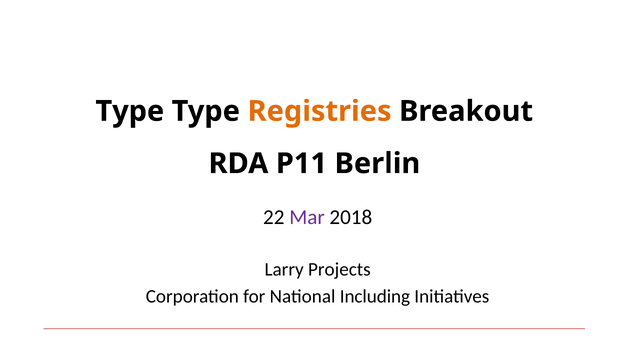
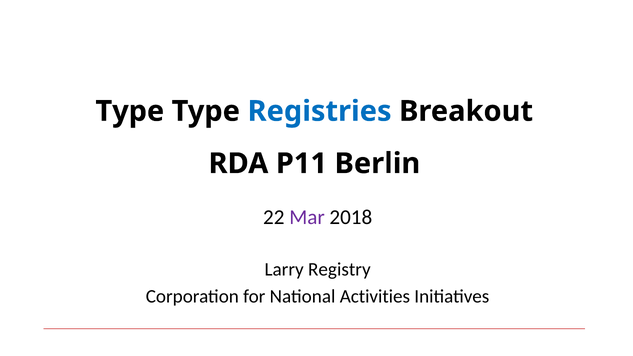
Registries colour: orange -> blue
Projects: Projects -> Registry
Including: Including -> Activities
